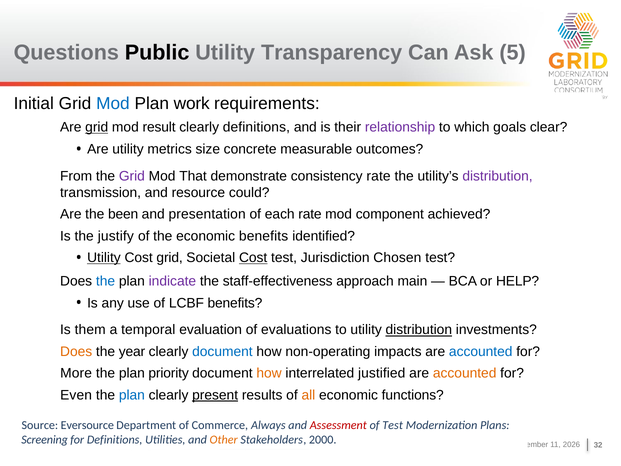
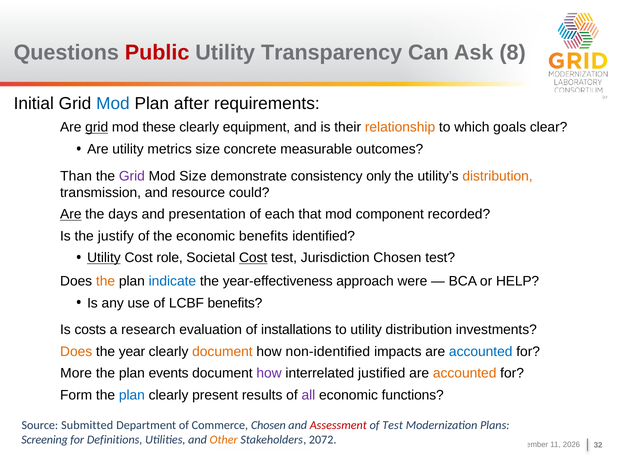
Public colour: black -> red
5: 5 -> 8
work: work -> after
result: result -> these
clearly definitions: definitions -> equipment
relationship colour: purple -> orange
From: From -> Than
Mod That: That -> Size
consistency rate: rate -> only
distribution at (498, 176) colour: purple -> orange
Are at (71, 214) underline: none -> present
been: been -> days
each rate: rate -> that
achieved: achieved -> recorded
Cost grid: grid -> role
the at (106, 281) colour: blue -> orange
indicate colour: purple -> blue
staff-effectiveness: staff-effectiveness -> year-effectiveness
main: main -> were
them: them -> costs
temporal: temporal -> research
evaluations: evaluations -> installations
distribution at (419, 330) underline: present -> none
document at (222, 351) colour: blue -> orange
non-operating: non-operating -> non-identified
priority: priority -> events
how at (269, 373) colour: orange -> purple
Even: Even -> Form
present underline: present -> none
all colour: orange -> purple
Eversource: Eversource -> Submitted
Commerce Always: Always -> Chosen
2000: 2000 -> 2072
